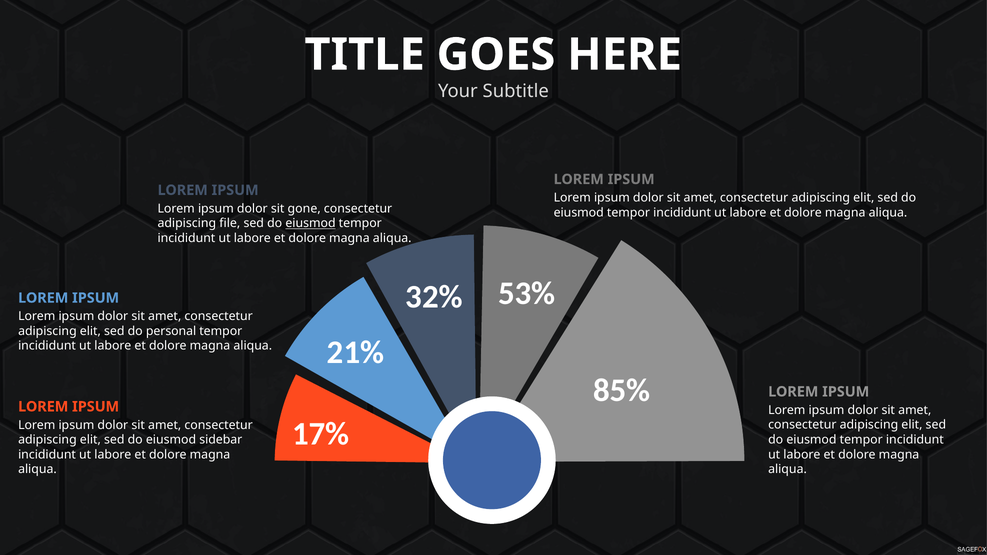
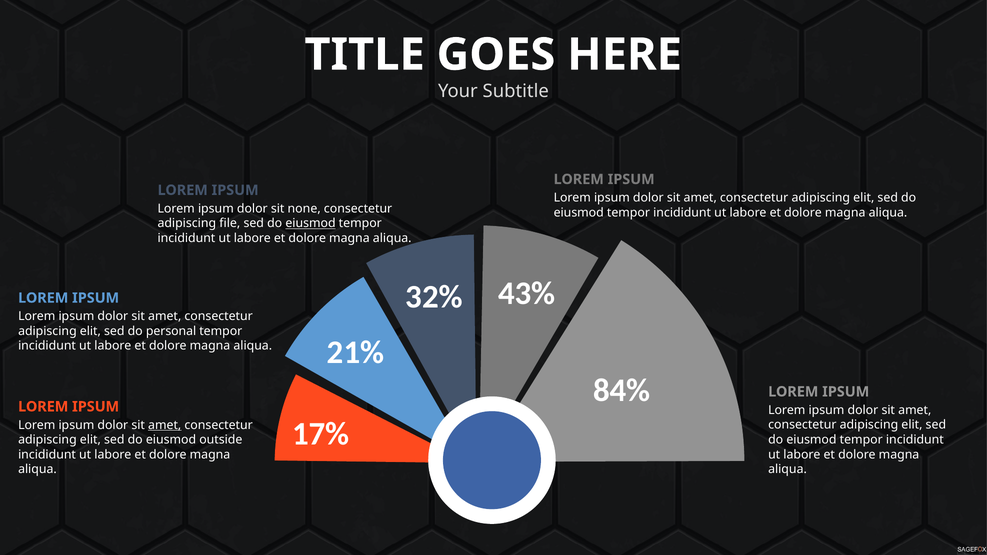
gone: gone -> none
53%: 53% -> 43%
85%: 85% -> 84%
amet at (165, 425) underline: none -> present
sidebar: sidebar -> outside
